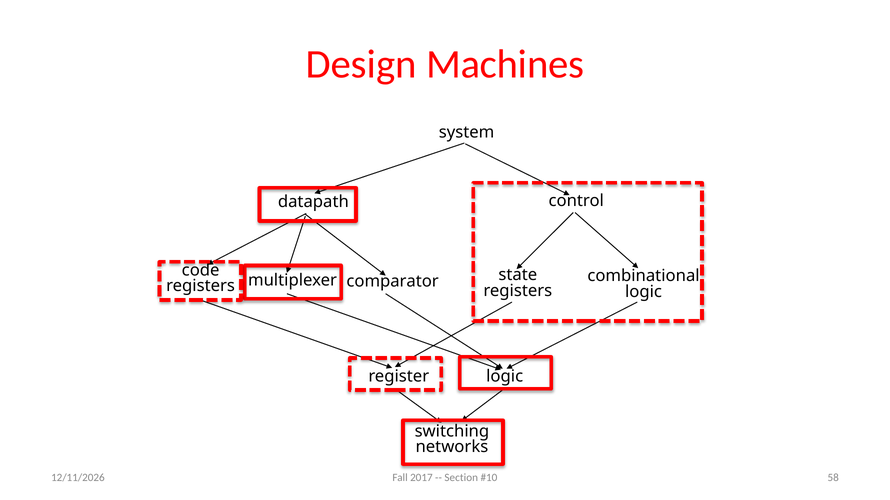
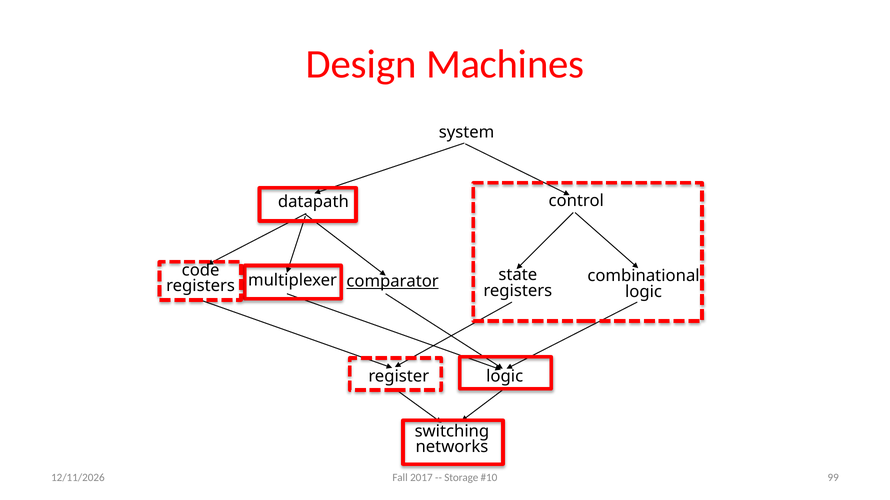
comparator underline: none -> present
58: 58 -> 99
Section: Section -> Storage
